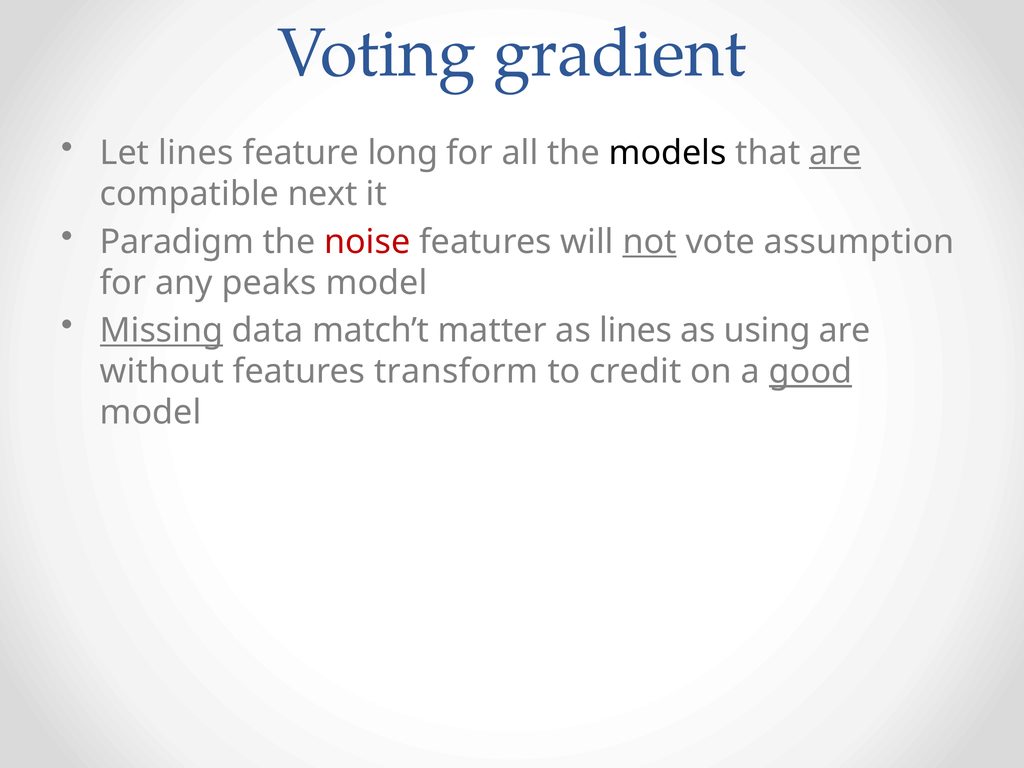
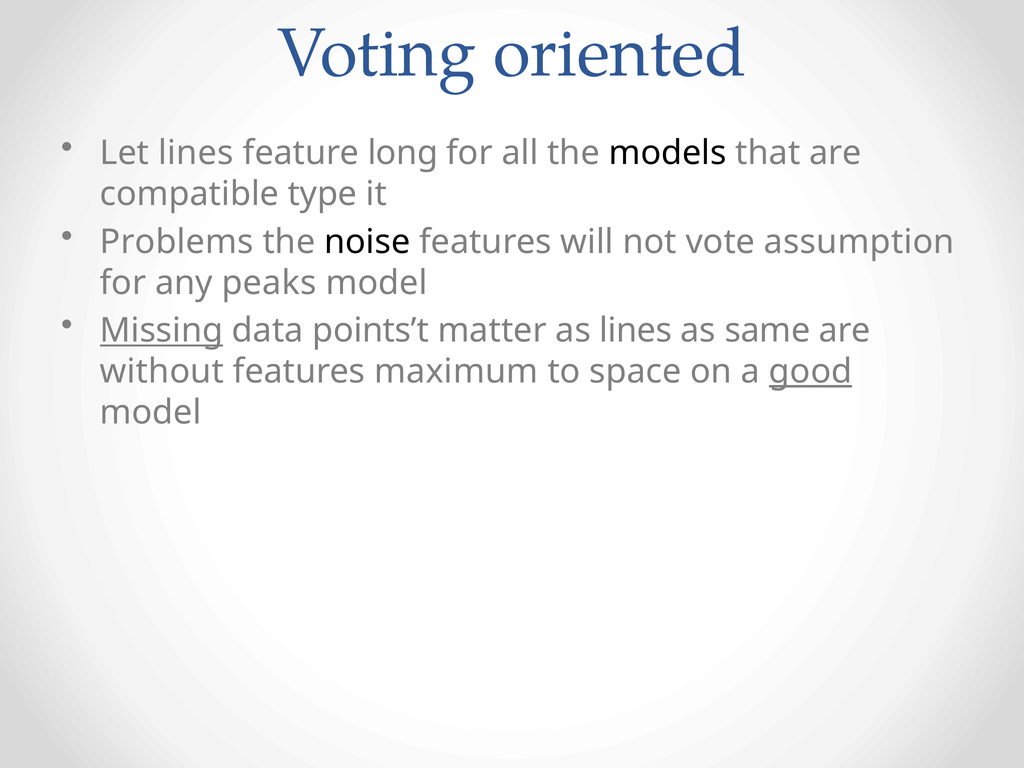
gradient: gradient -> oriented
are at (835, 153) underline: present -> none
next: next -> type
Paradigm: Paradigm -> Problems
noise colour: red -> black
not underline: present -> none
match’t: match’t -> points’t
using: using -> same
transform: transform -> maximum
credit: credit -> space
